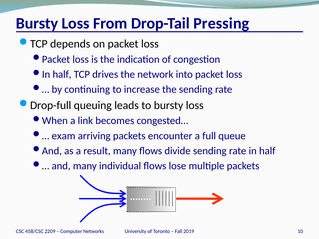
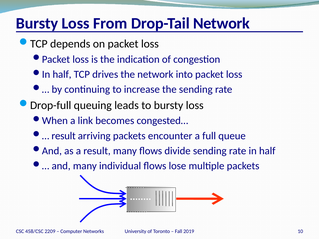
Drop-Tail Pressing: Pressing -> Network
exam at (64, 136): exam -> result
